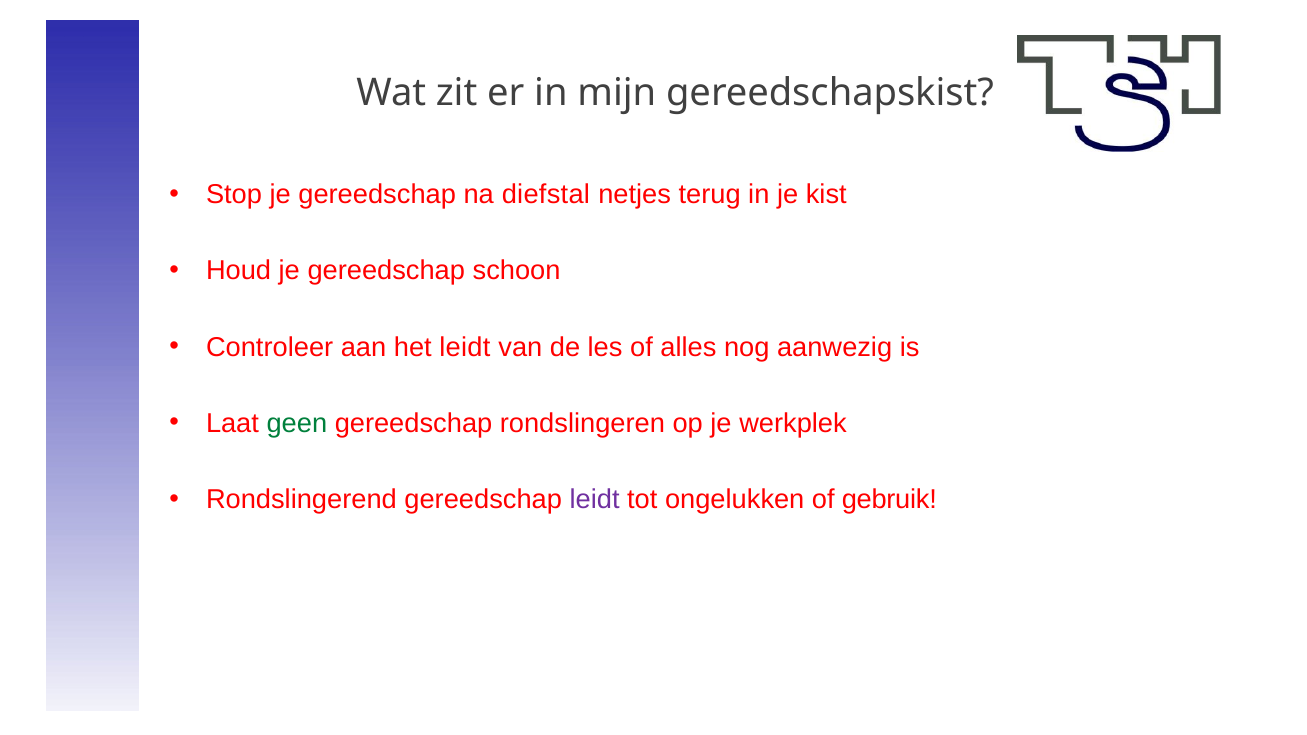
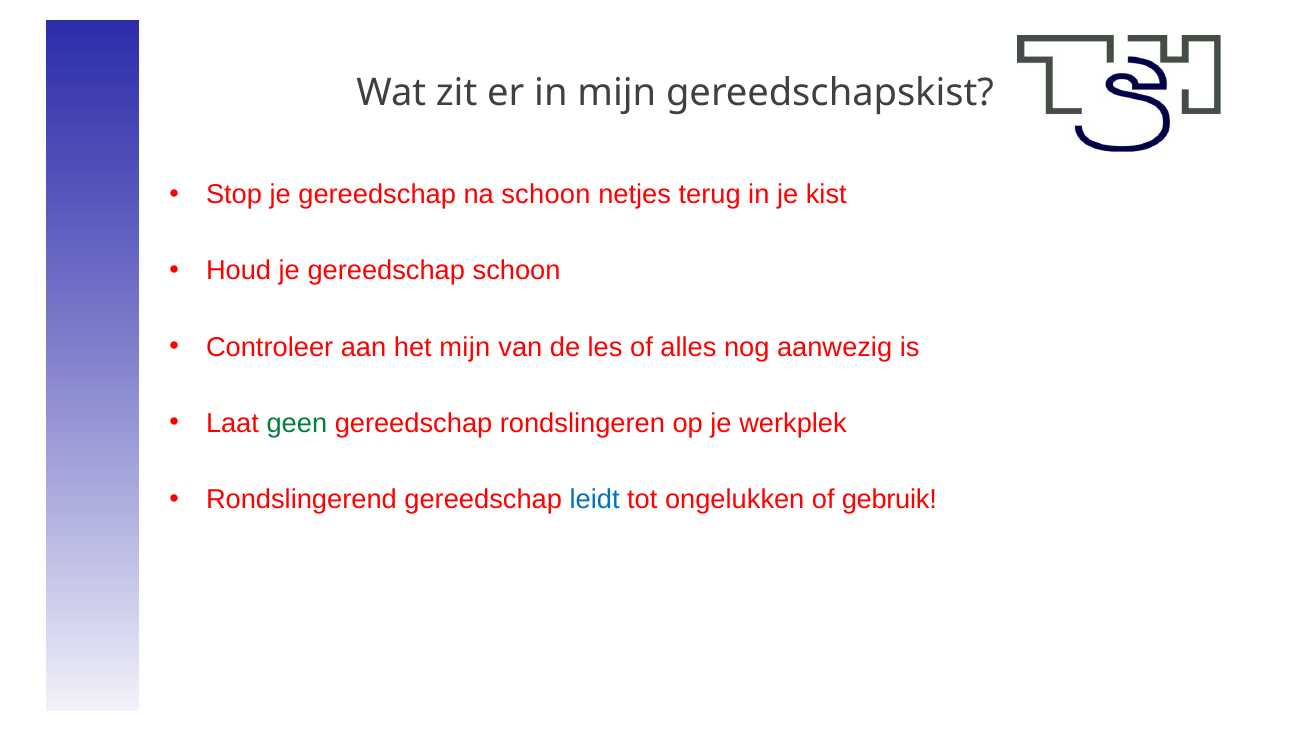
na diefstal: diefstal -> schoon
het leidt: leidt -> mijn
leidt at (595, 500) colour: purple -> blue
